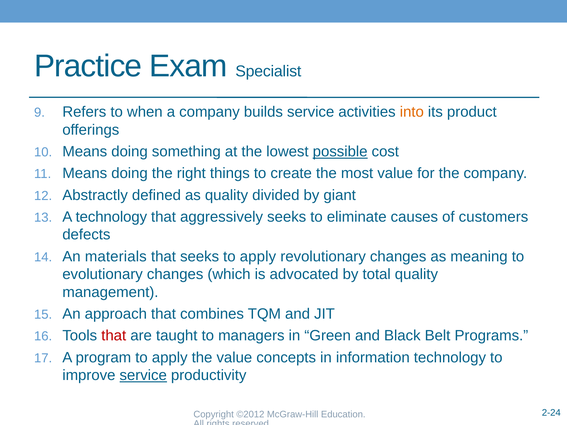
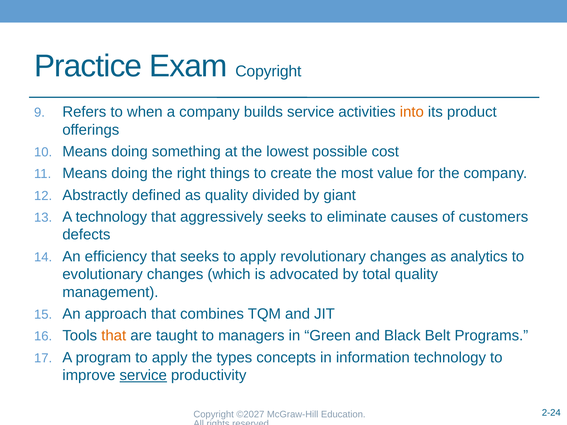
Exam Specialist: Specialist -> Copyright
possible underline: present -> none
materials: materials -> efficiency
meaning: meaning -> analytics
that at (114, 336) colour: red -> orange
the value: value -> types
©2012: ©2012 -> ©2027
